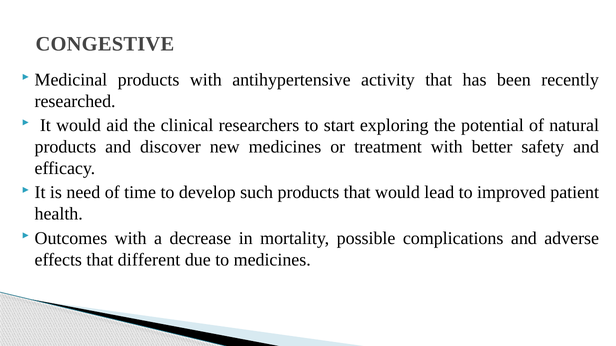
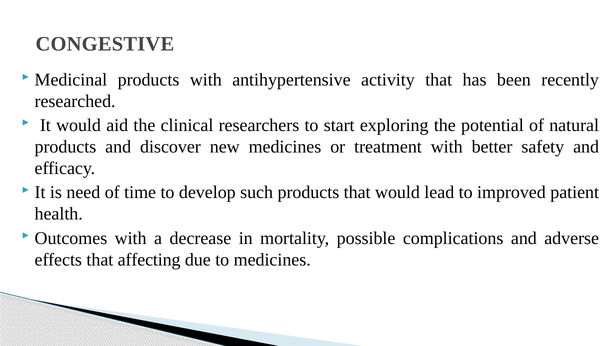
different: different -> affecting
